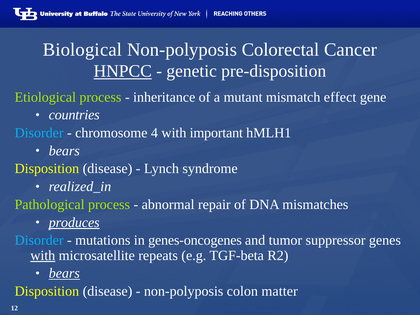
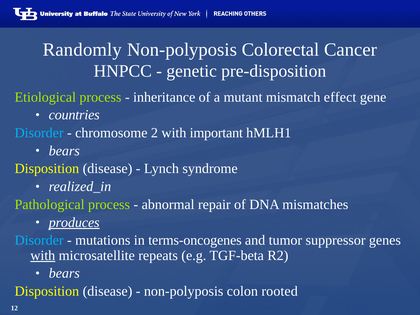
Biological: Biological -> Randomly
HNPCC underline: present -> none
4: 4 -> 2
genes-oncogenes: genes-oncogenes -> terms-oncogenes
bears at (64, 273) underline: present -> none
matter: matter -> rooted
